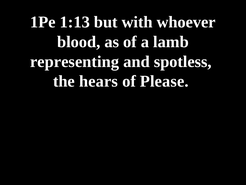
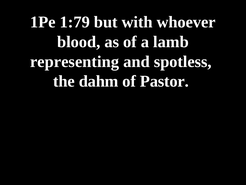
1:13: 1:13 -> 1:79
hears: hears -> dahm
Please: Please -> Pastor
